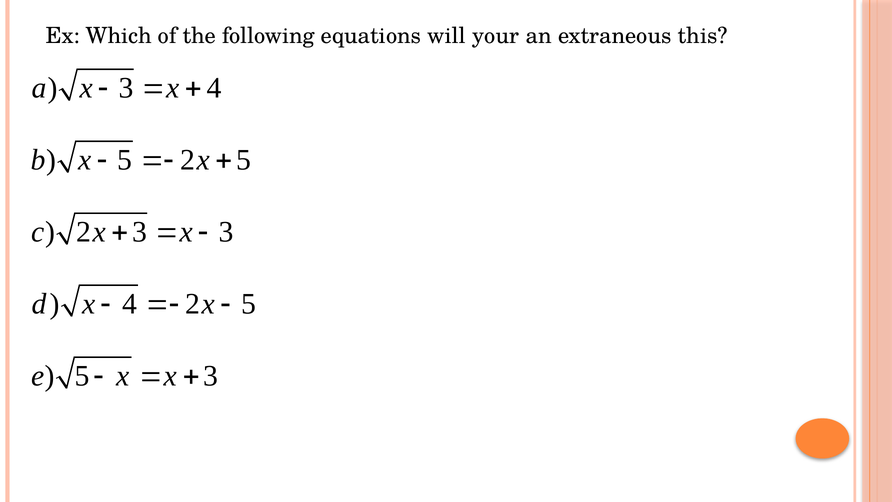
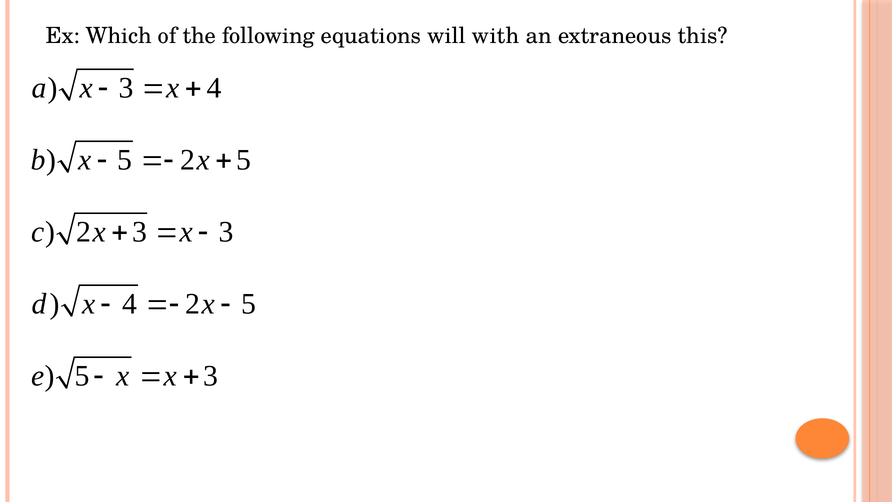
your: your -> with
